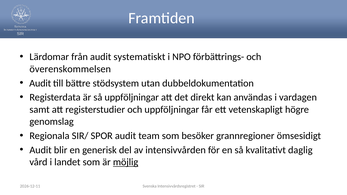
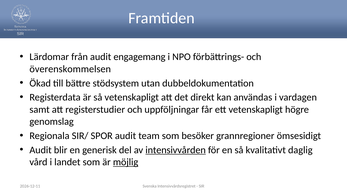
systematiskt: systematiskt -> engagemang
Audit at (40, 83): Audit -> Ökad
så uppföljningar: uppföljningar -> vetenskapligt
intensivvården underline: none -> present
